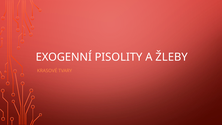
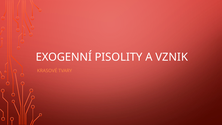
ŽLEBY: ŽLEBY -> VZNIK
